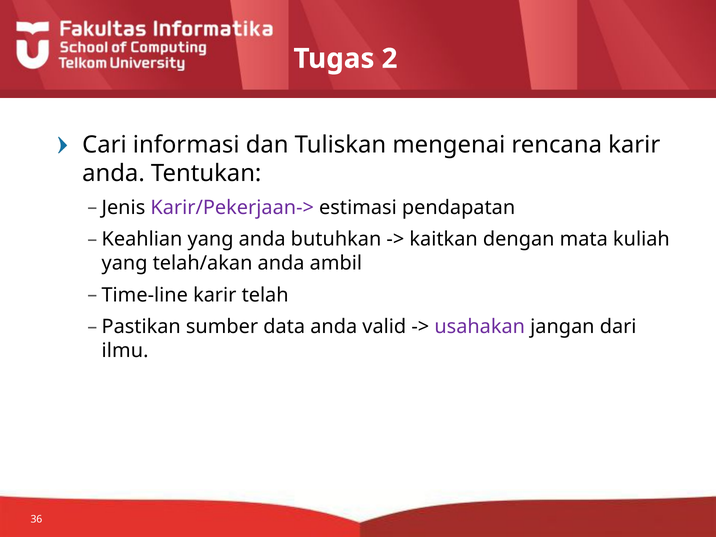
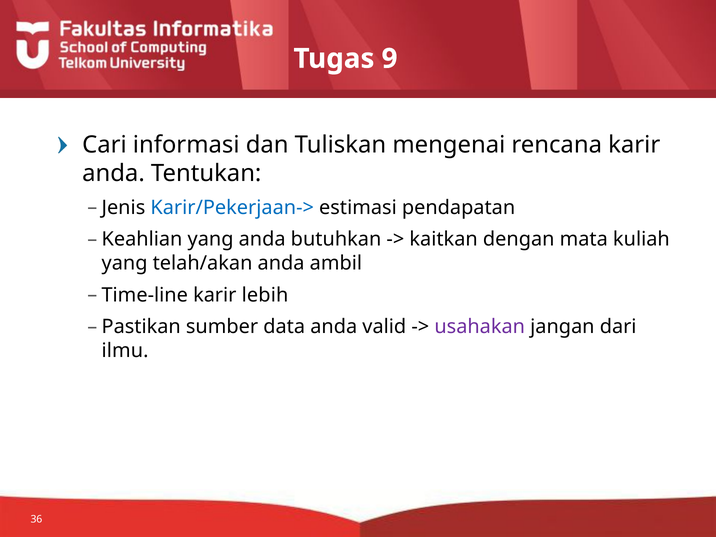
2: 2 -> 9
Karir/Pekerjaan-> colour: purple -> blue
telah: telah -> lebih
